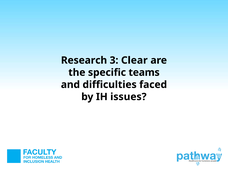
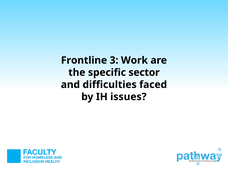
Research: Research -> Frontline
Clear: Clear -> Work
teams: teams -> sector
